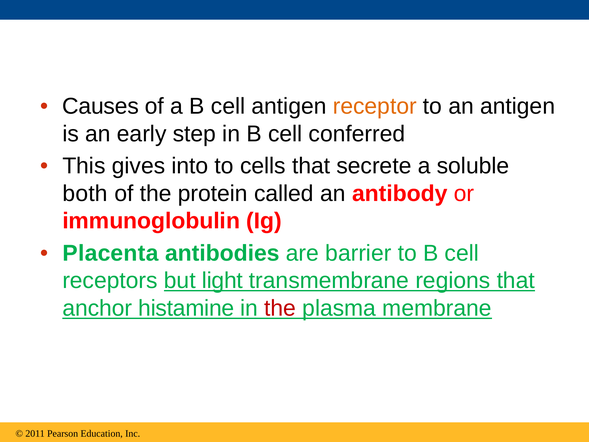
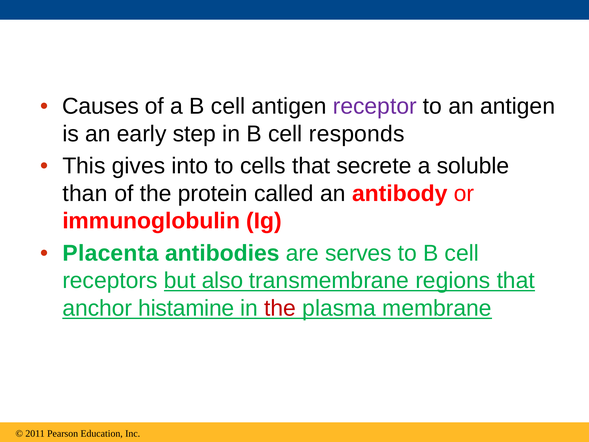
receptor colour: orange -> purple
conferred: conferred -> responds
both: both -> than
barrier: barrier -> serves
light: light -> also
